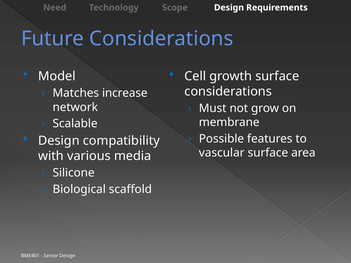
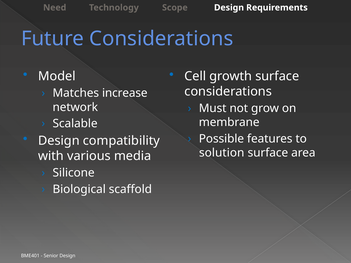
vascular: vascular -> solution
